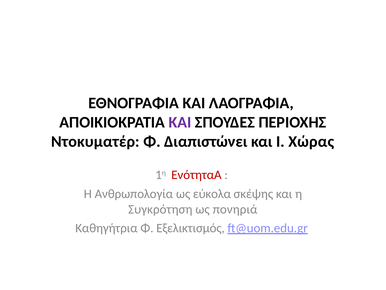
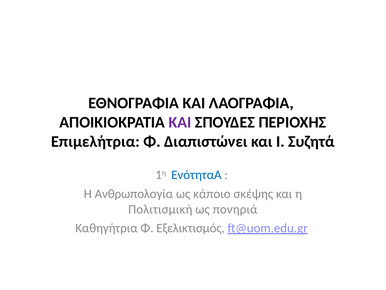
Ντοκυματέρ: Ντοκυματέρ -> Επιμελήτρια
Χώρας: Χώρας -> Συζητά
ΕνότηταΑ colour: red -> blue
εύκολα: εύκολα -> κάποιο
Συγκρότηση: Συγκρότηση -> Πολιτισμική
